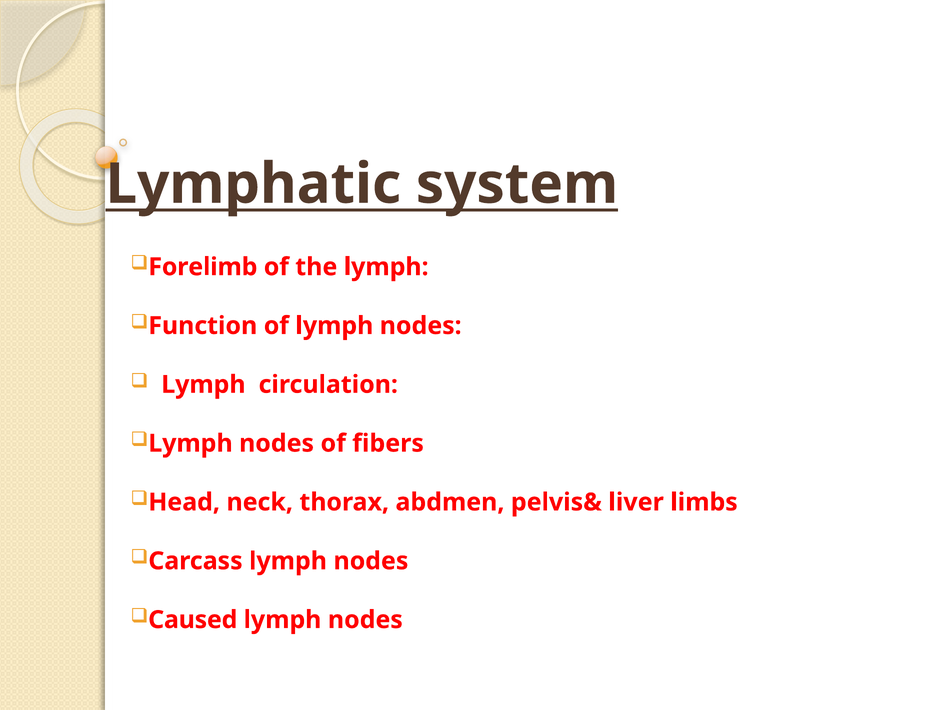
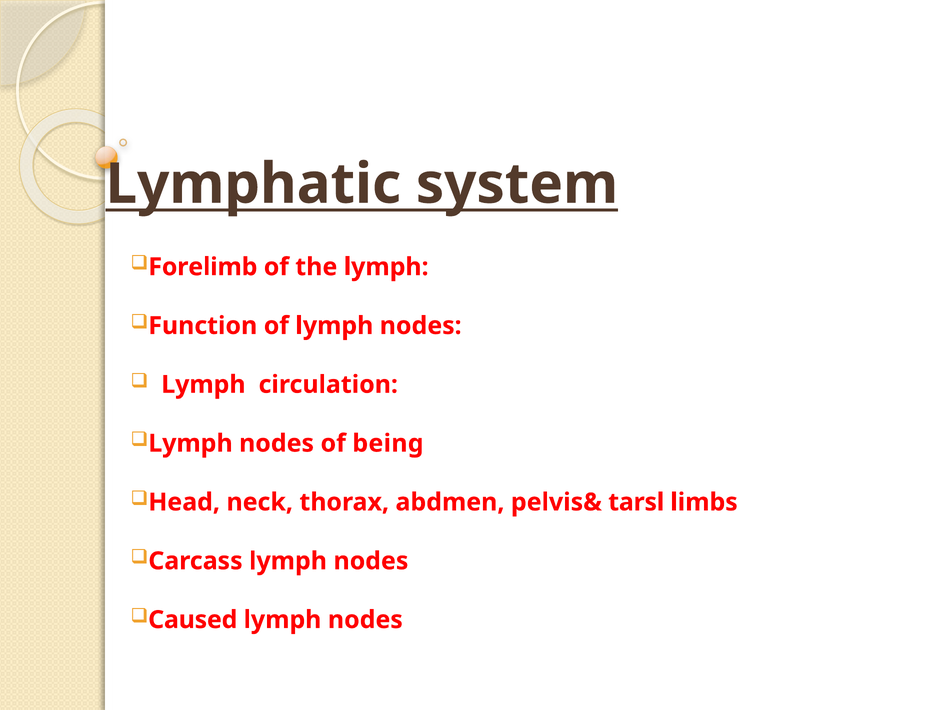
fibers: fibers -> being
liver: liver -> tarsl
